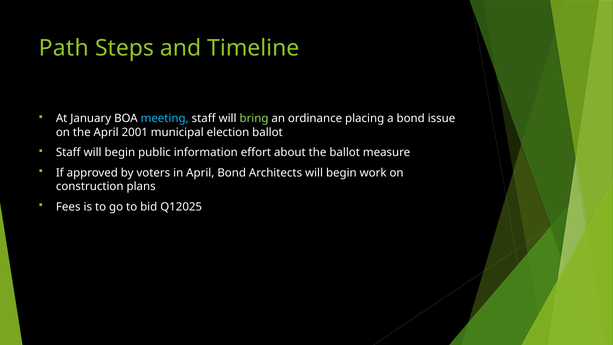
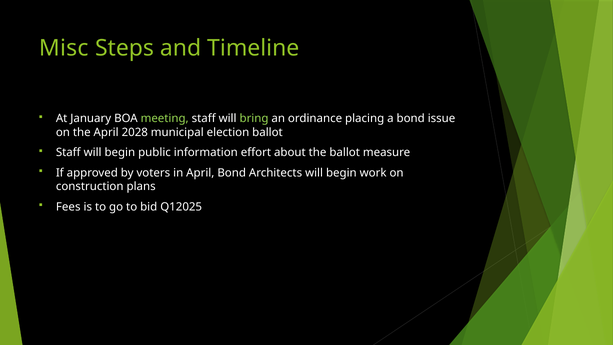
Path: Path -> Misc
meeting colour: light blue -> light green
2001: 2001 -> 2028
